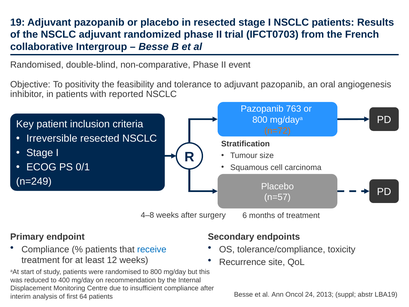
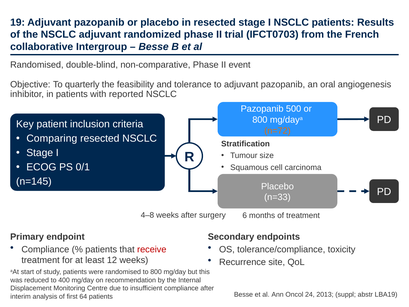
positivity: positivity -> quarterly
763: 763 -> 500
Irreversible: Irreversible -> Comparing
n=249: n=249 -> n=145
n=57: n=57 -> n=33
receive colour: blue -> red
